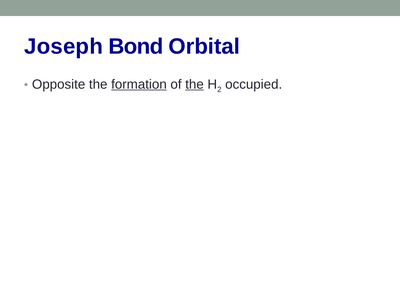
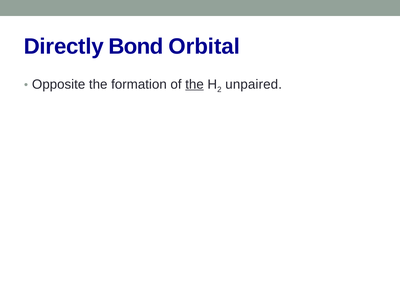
Joseph: Joseph -> Directly
formation underline: present -> none
occupied: occupied -> unpaired
